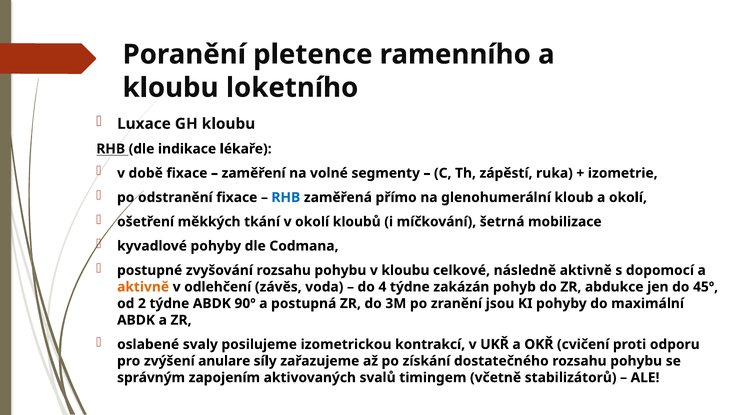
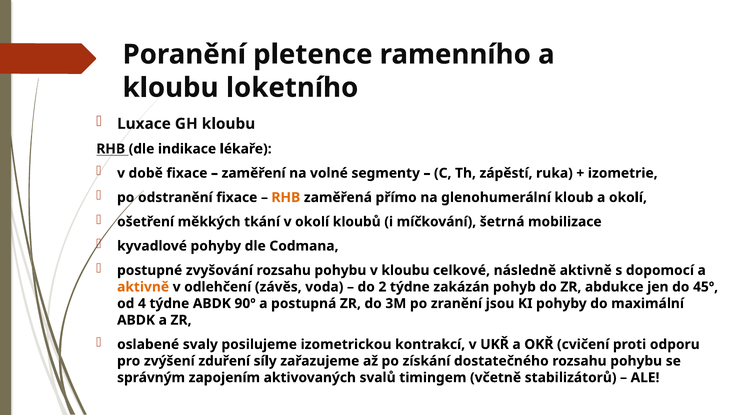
RHB at (286, 197) colour: blue -> orange
4: 4 -> 2
2: 2 -> 4
anulare: anulare -> zduření
